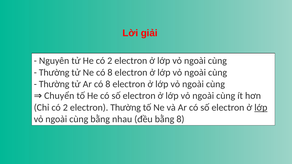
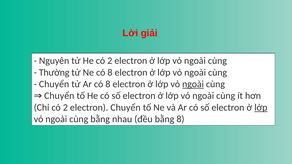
Thường at (54, 84): Thường -> Chuyển
ngoài at (193, 84) underline: none -> present
electron Thường: Thường -> Chuyển
